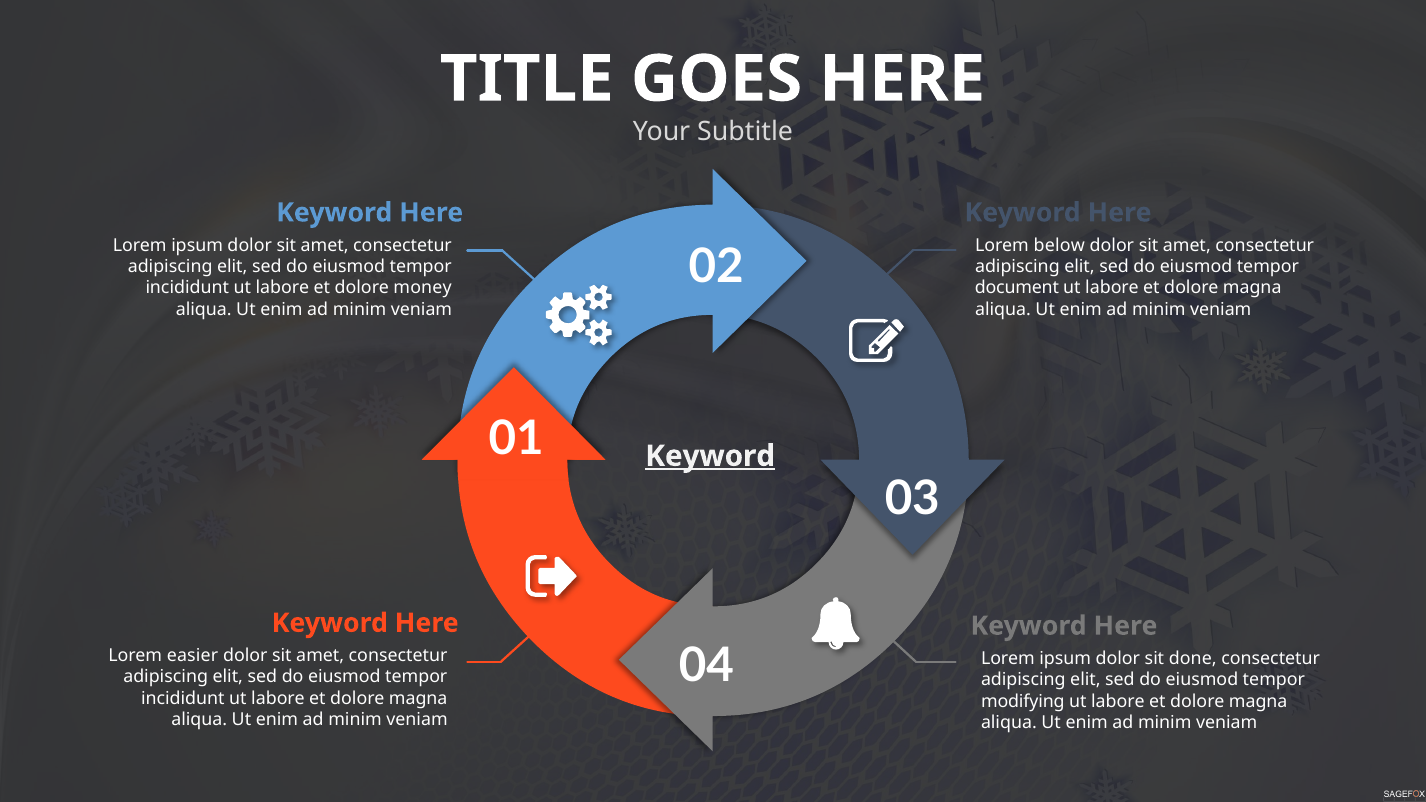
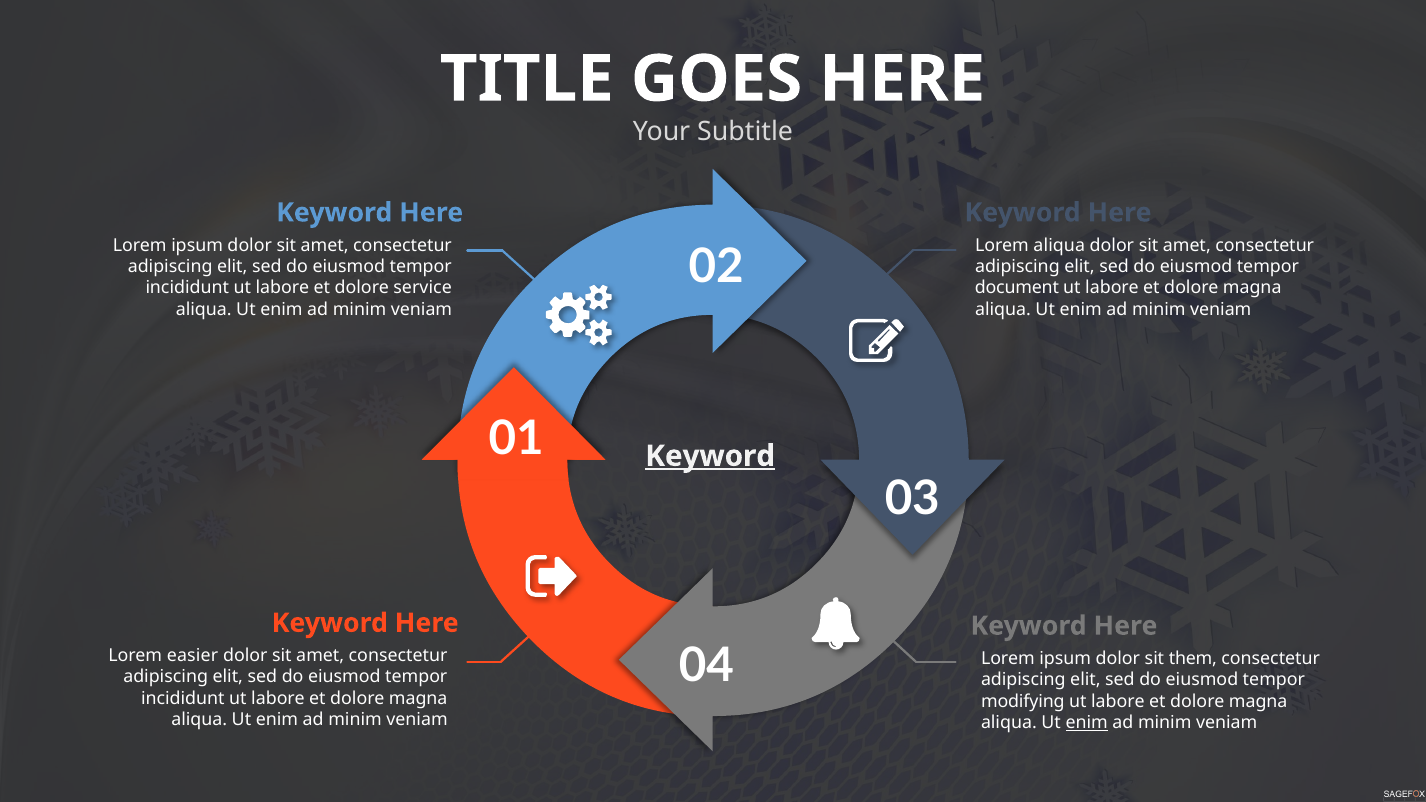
Lorem below: below -> aliqua
money: money -> service
done: done -> them
enim at (1087, 723) underline: none -> present
